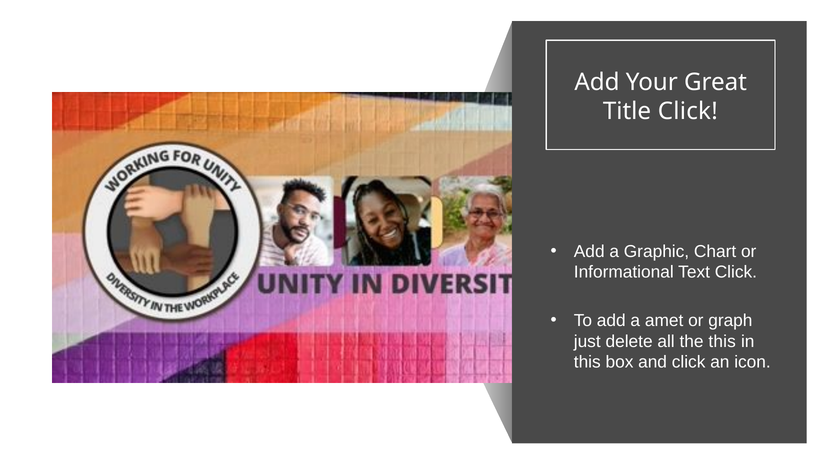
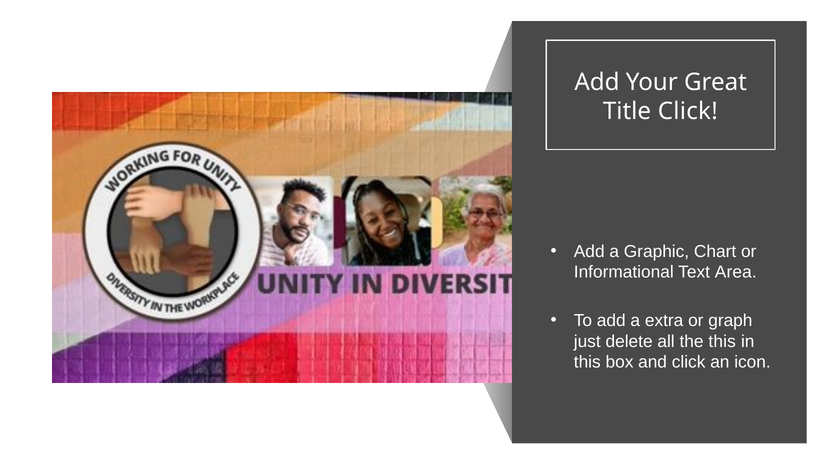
Text Click: Click -> Area
amet: amet -> extra
